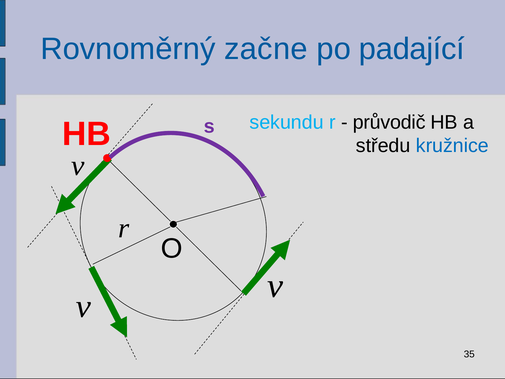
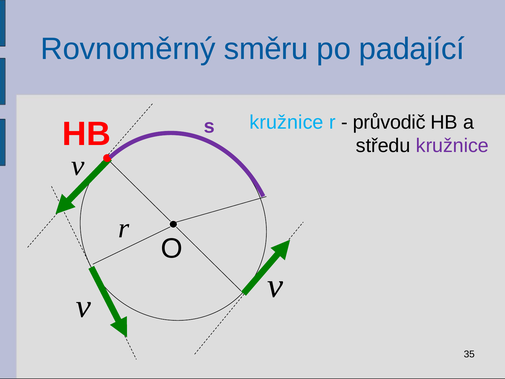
začne: začne -> směru
sekundu at (287, 122): sekundu -> kružnice
kružnice at (452, 146) colour: blue -> purple
